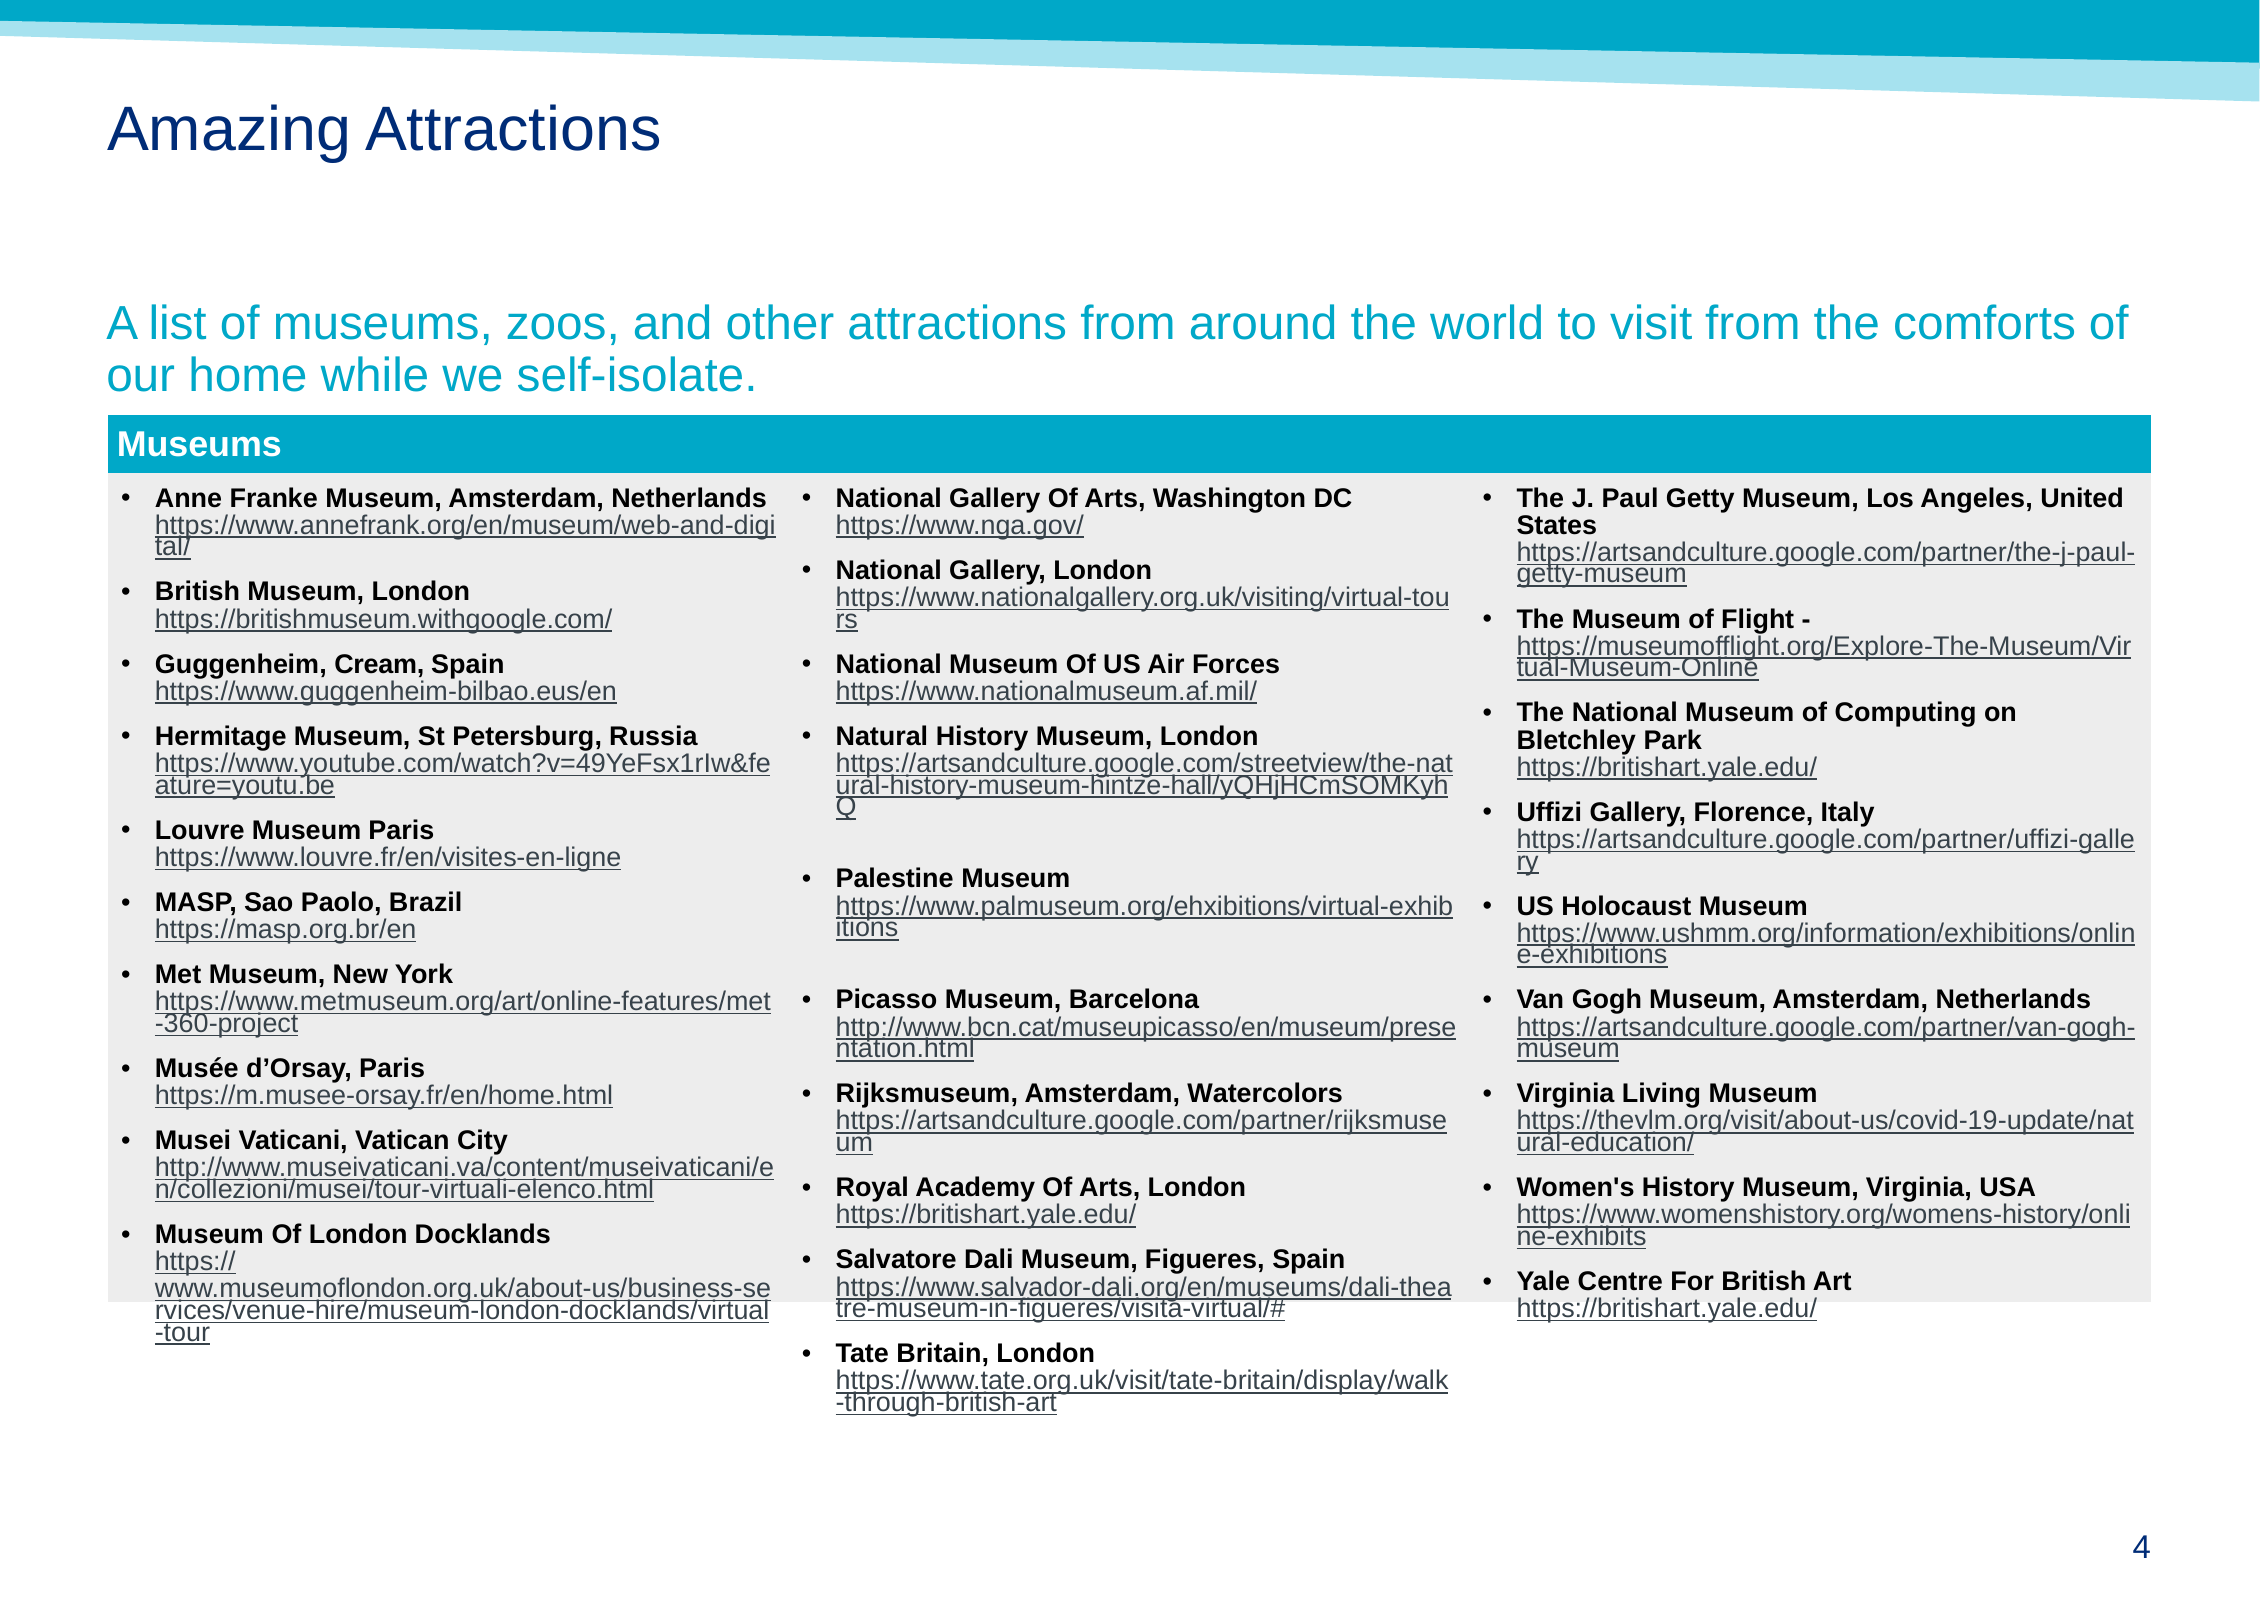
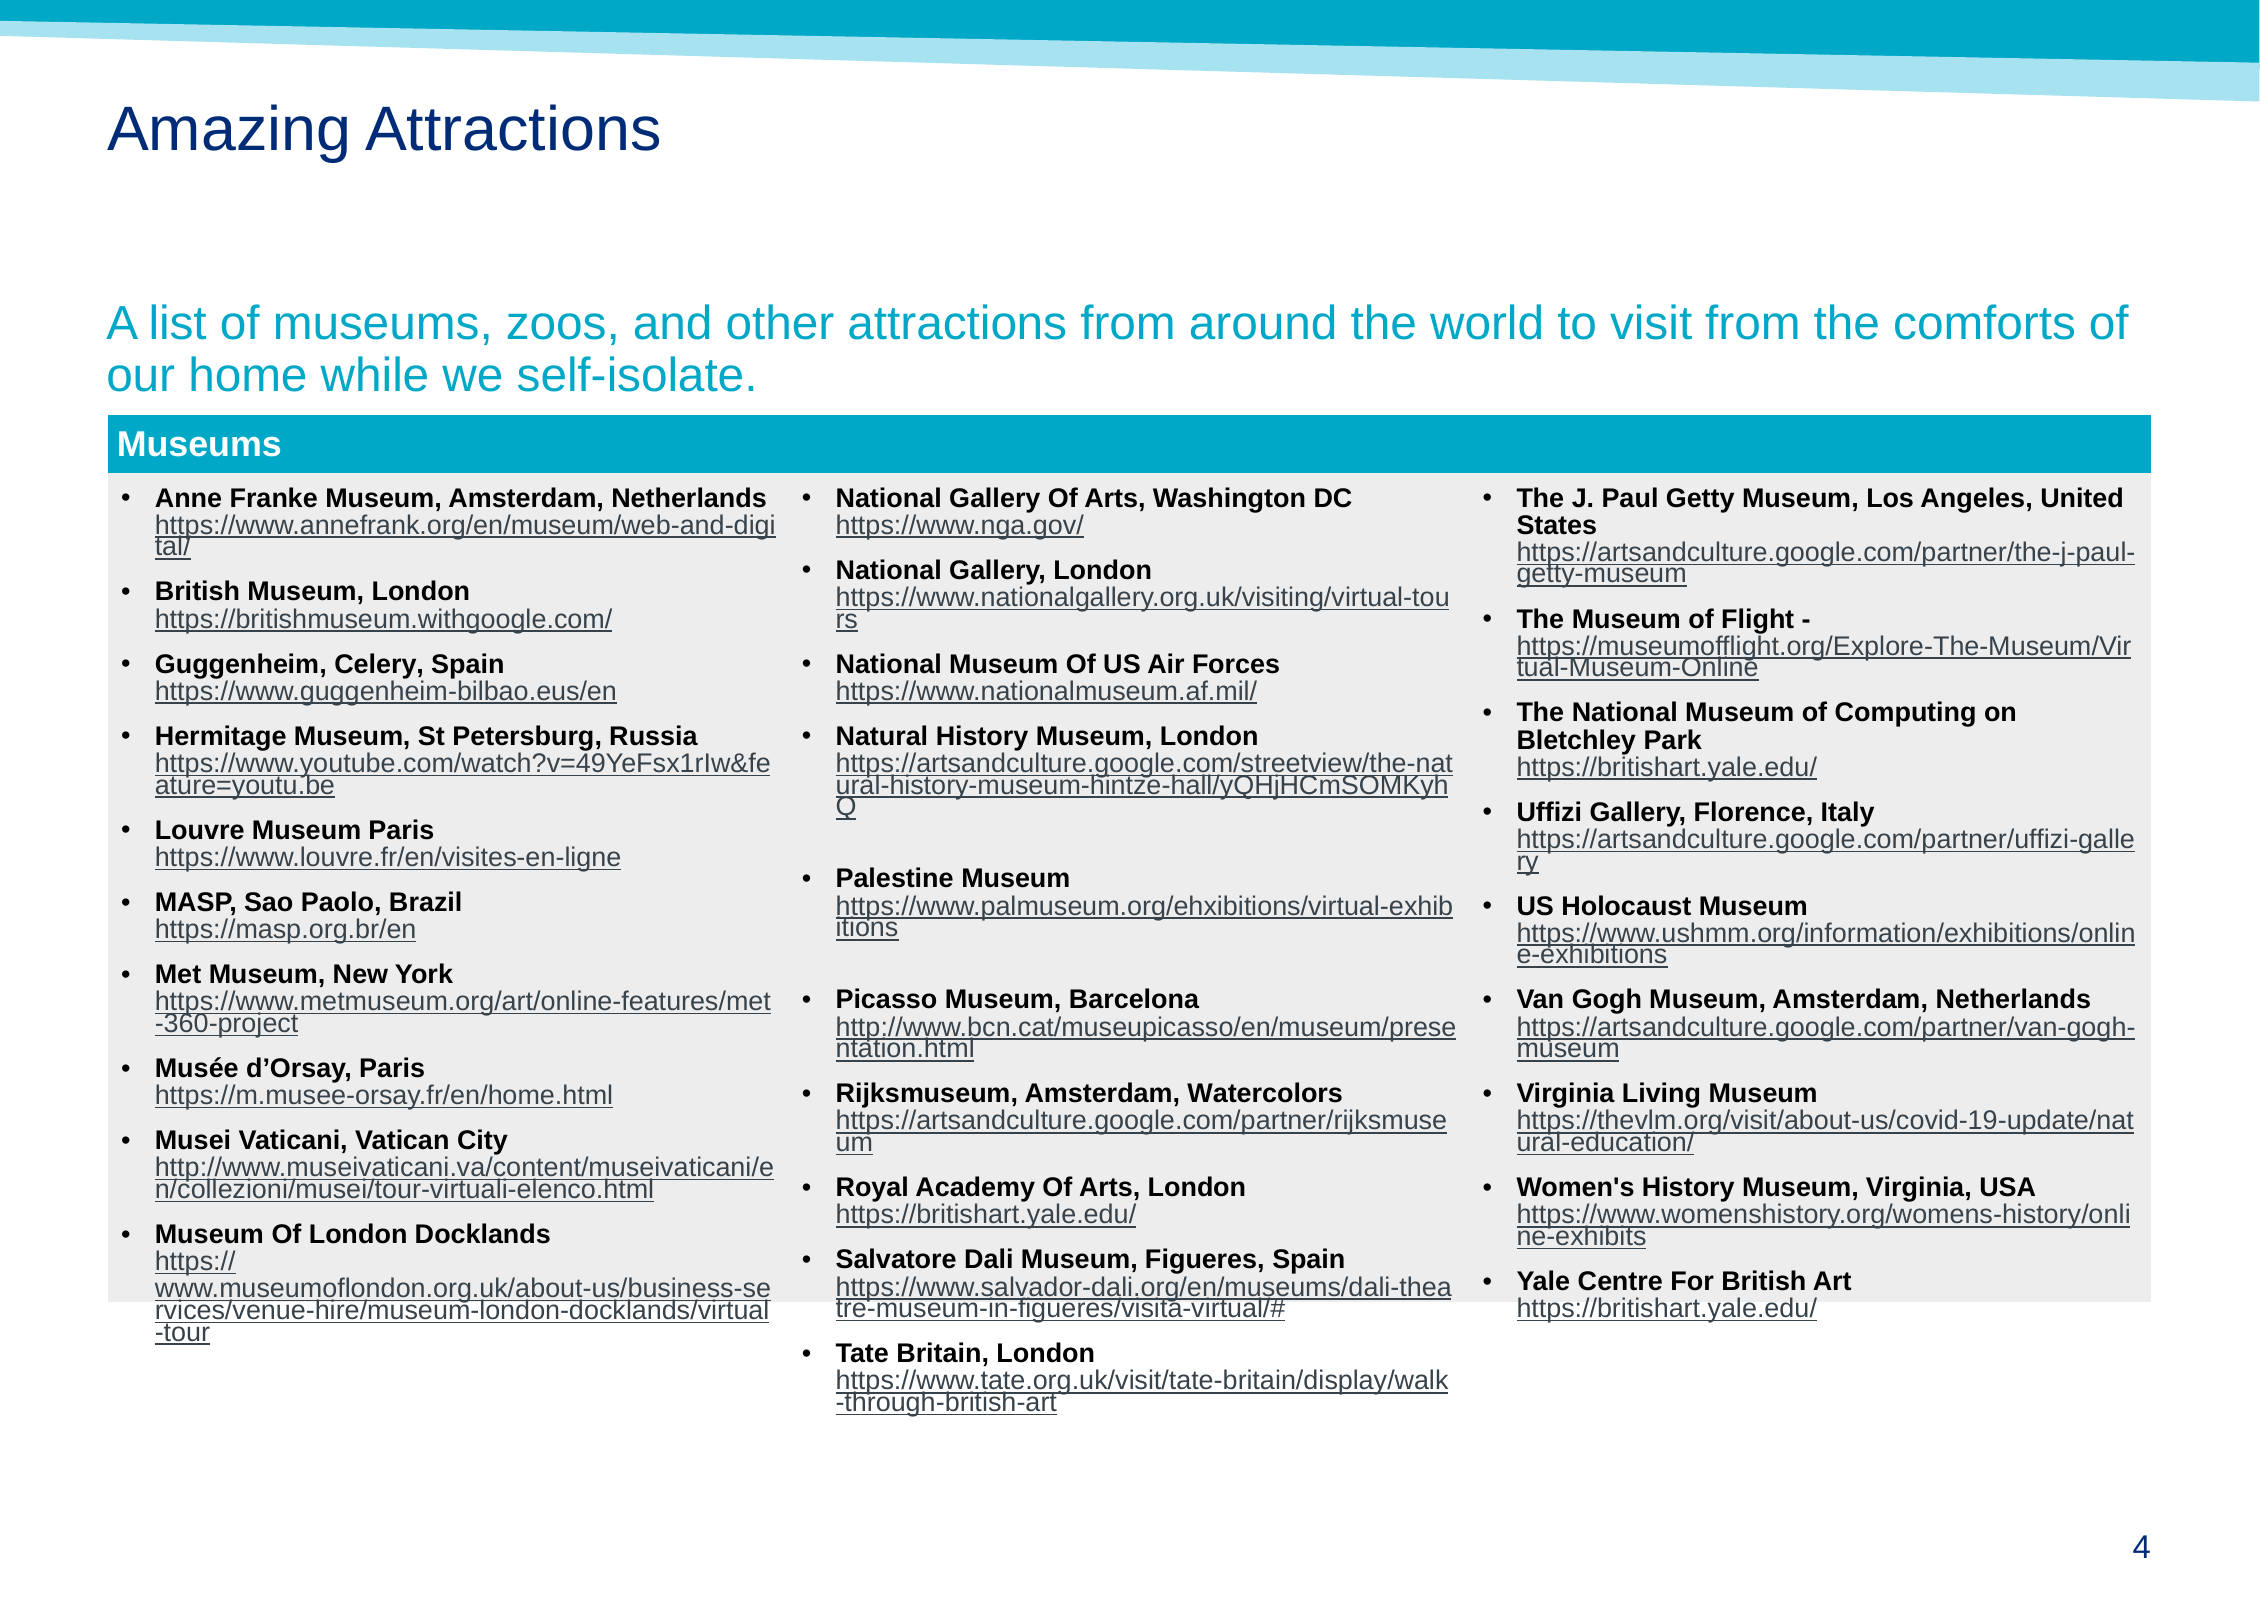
Cream: Cream -> Celery
